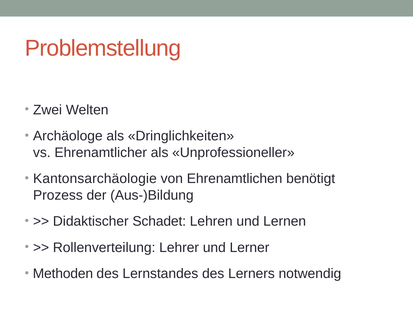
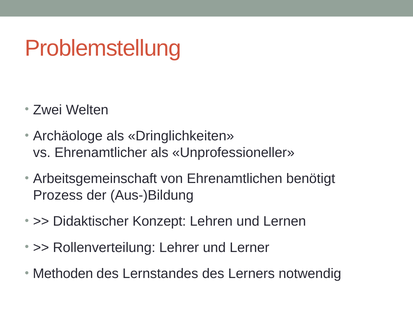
Kantonsarchäologie: Kantonsarchäologie -> Arbeitsgemeinschaft
Schadet: Schadet -> Konzept
